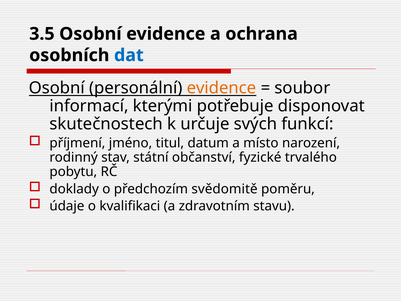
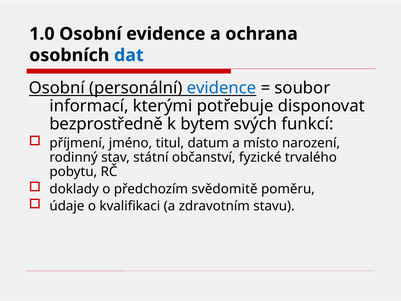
3.5: 3.5 -> 1.0
evidence at (221, 88) colour: orange -> blue
skutečnostech: skutečnostech -> bezprostředně
určuje: určuje -> bytem
